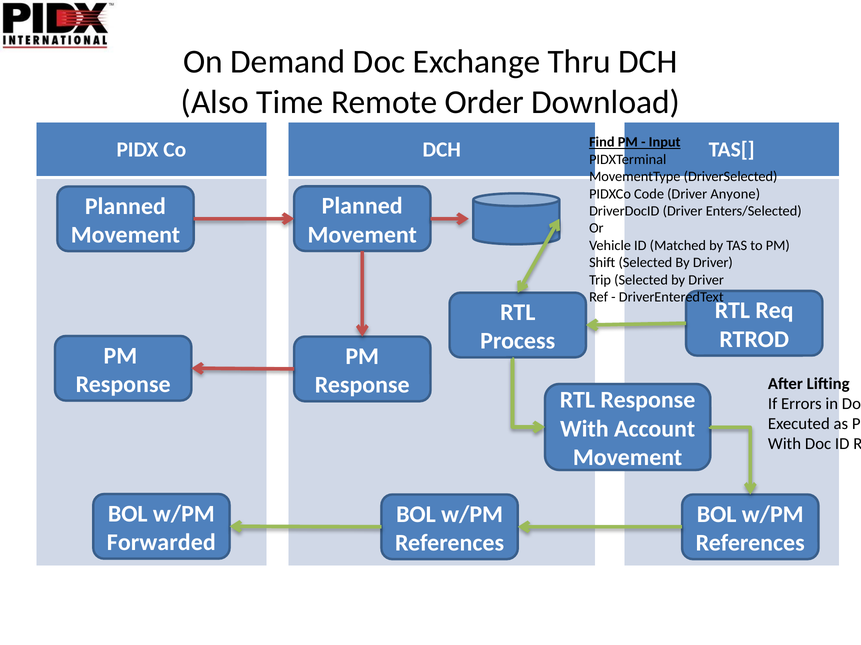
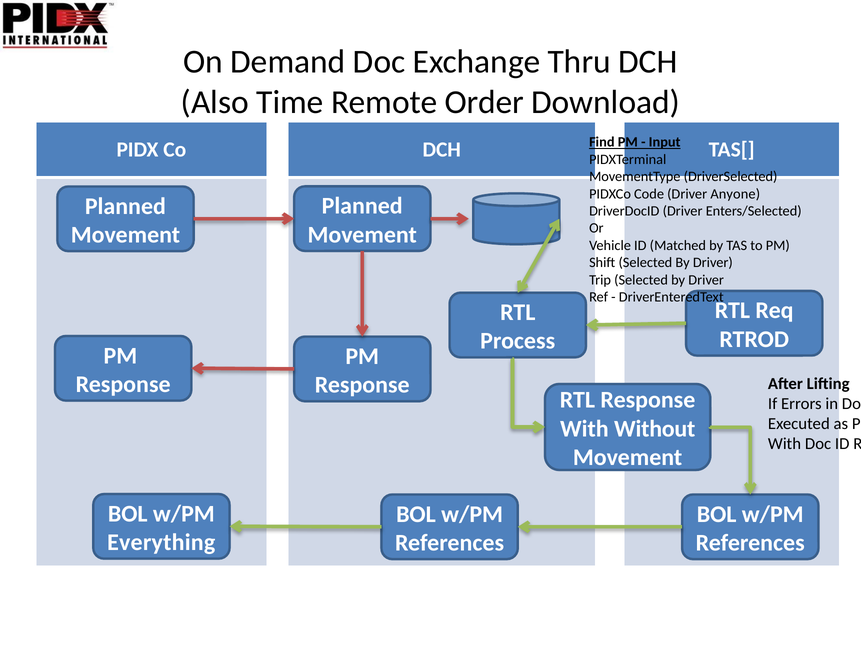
Account: Account -> Without
Forwarded: Forwarded -> Everything
